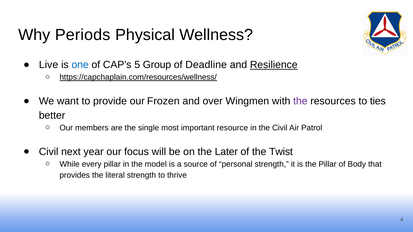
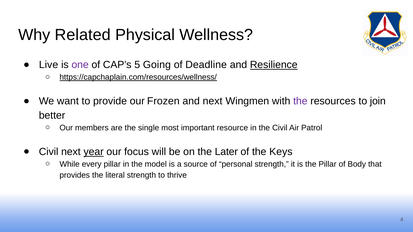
Periods: Periods -> Related
one colour: blue -> purple
Group: Group -> Going
and over: over -> next
ties: ties -> join
year underline: none -> present
Twist: Twist -> Keys
